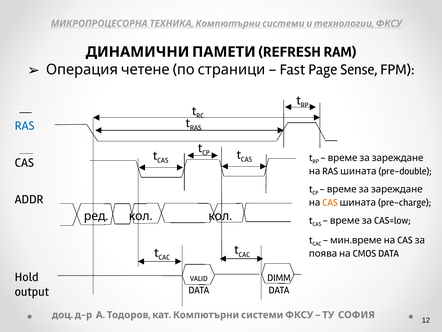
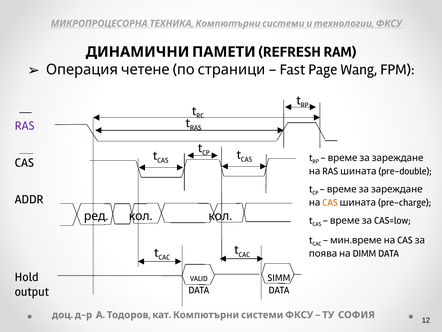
Sense: Sense -> Wang
RAS at (25, 126) colour: blue -> purple
CMOS: CMOS -> DIMM
DIMM: DIMM -> SIMM
